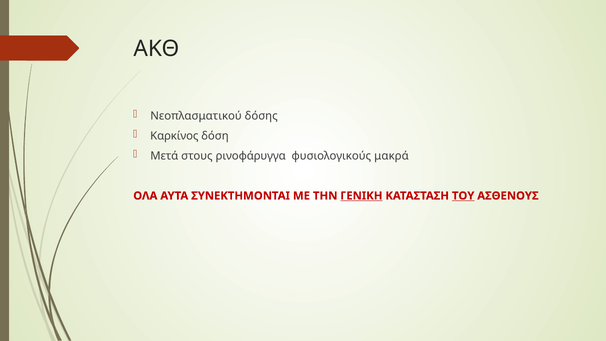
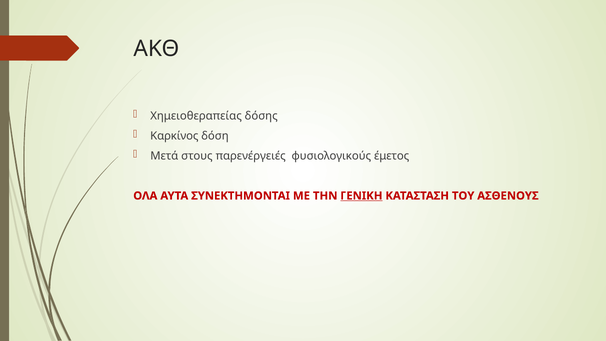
Νεοπλασματικού: Νεοπλασματικού -> Χημειοθεραπείας
ρινοφάρυγγα: ρινοφάρυγγα -> παρενέργειές
μακρά: μακρά -> έμετος
ΤΟΥ underline: present -> none
